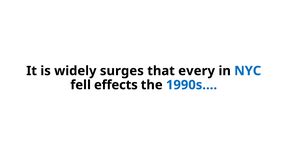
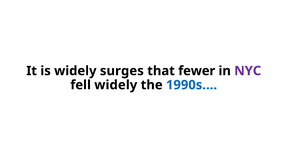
every: every -> fewer
NYC colour: blue -> purple
fell effects: effects -> widely
